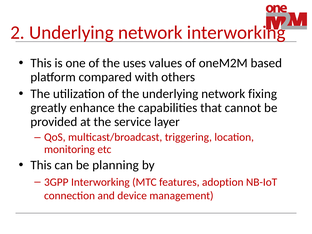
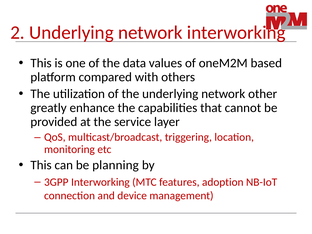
uses: uses -> data
fixing: fixing -> other
